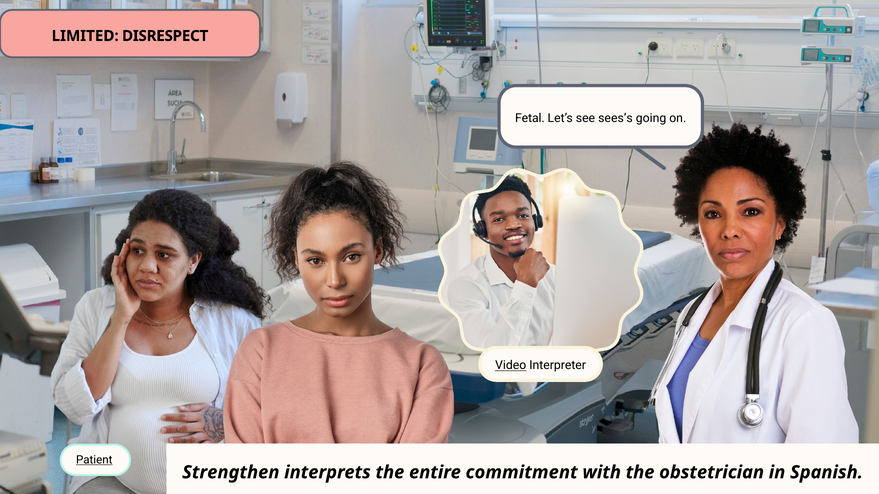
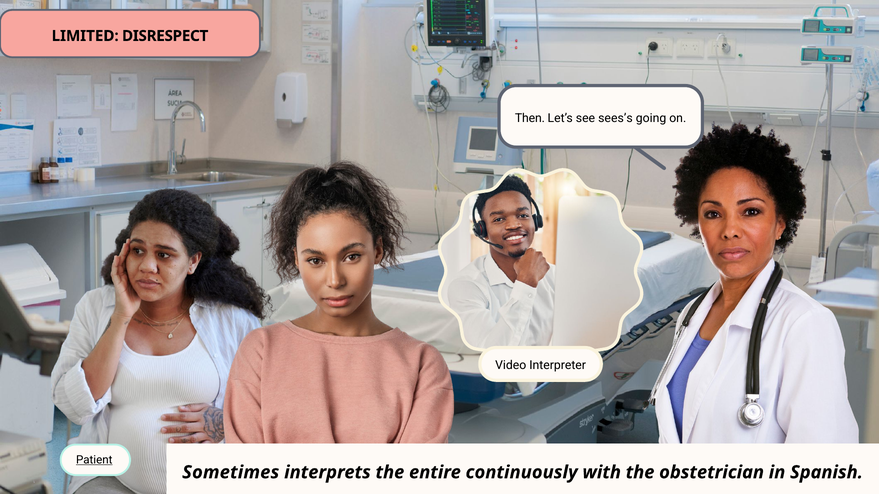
Fetal: Fetal -> Then
Video underline: present -> none
Strengthen: Strengthen -> Sometimes
commitment: commitment -> continuously
